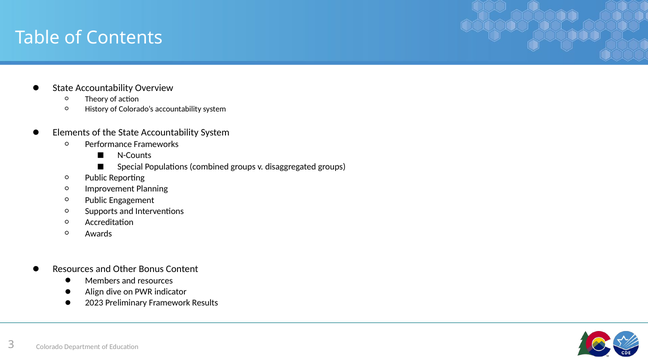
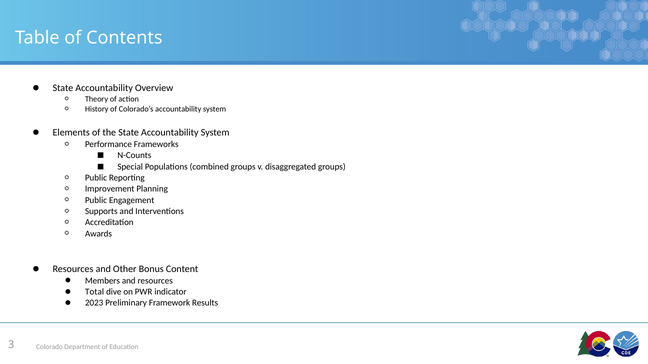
Align: Align -> Total
